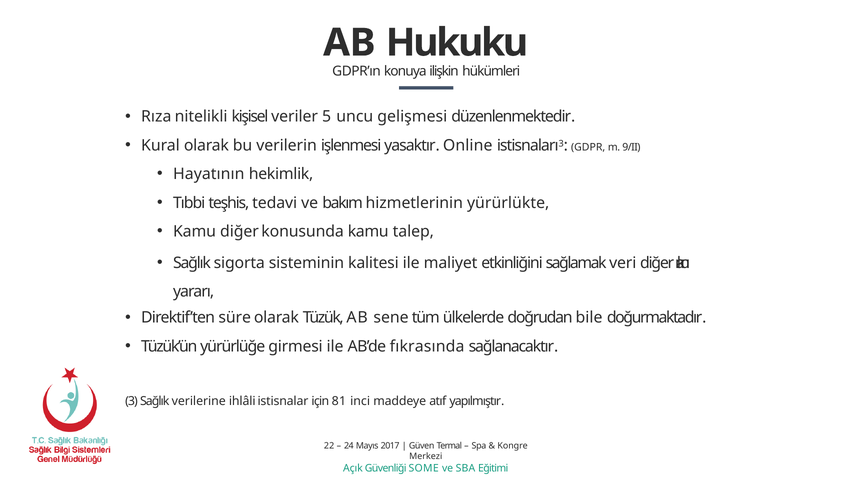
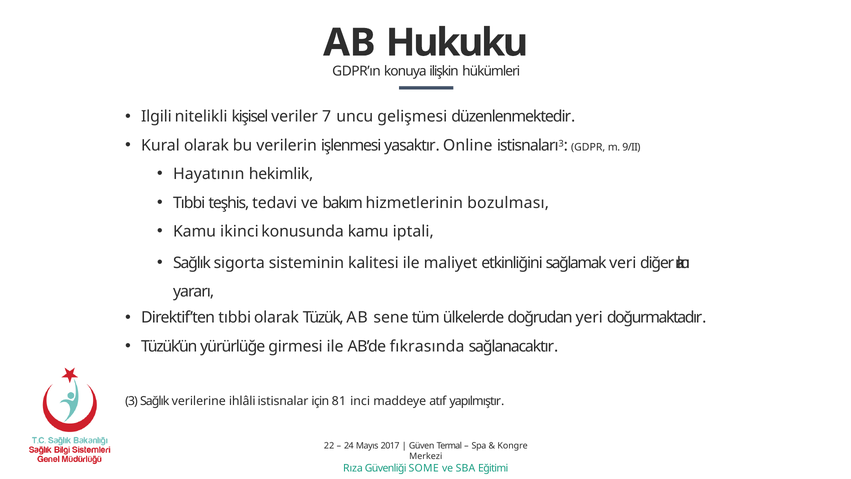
Rıza: Rıza -> Ilgili
5: 5 -> 7
yürürlükte: yürürlükte -> bozulması
Kamu diğer: diğer -> ikinci
talep: talep -> iptali
Direktif’ten süre: süre -> tıbbi
bile: bile -> yeri
Açık: Açık -> Rıza
